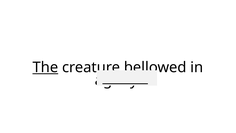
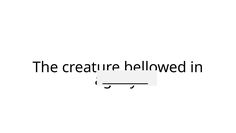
The underline: present -> none
